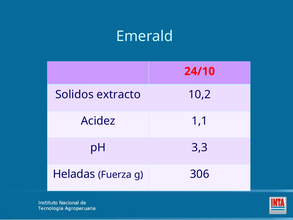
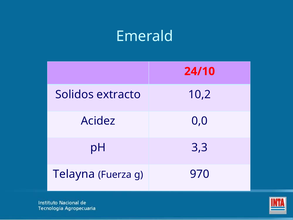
1,1: 1,1 -> 0,0
Heladas: Heladas -> Telayna
306: 306 -> 970
